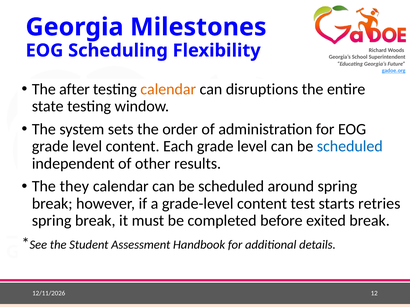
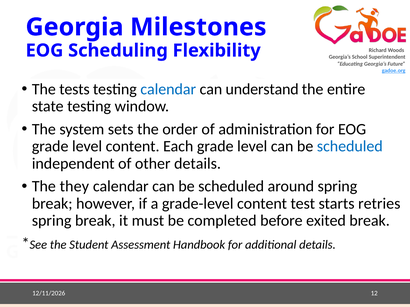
after: after -> tests
calendar at (168, 89) colour: orange -> blue
disruptions: disruptions -> understand
other results: results -> details
